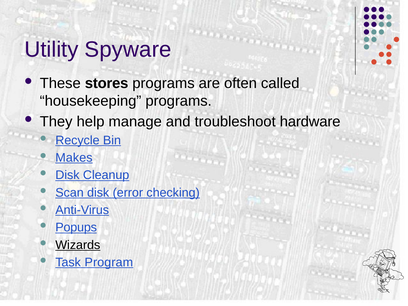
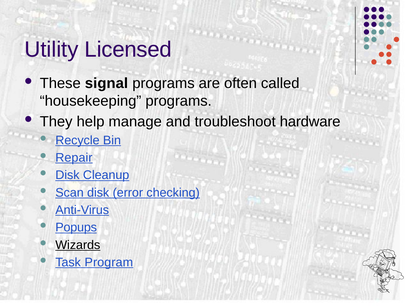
Spyware: Spyware -> Licensed
stores: stores -> signal
Makes: Makes -> Repair
